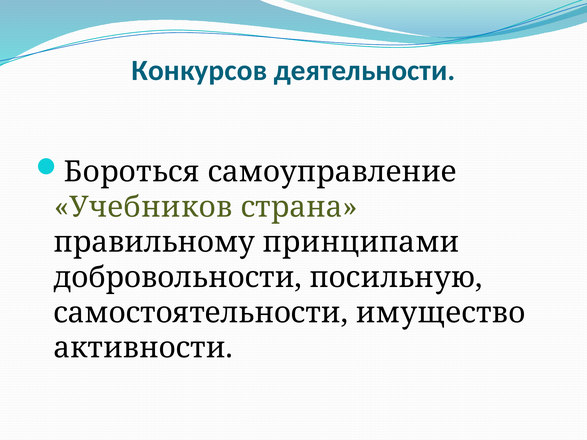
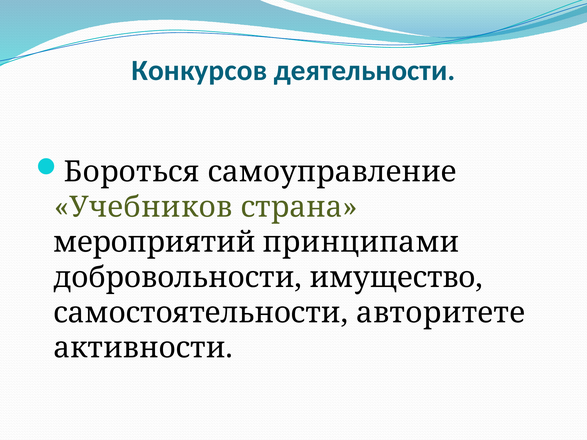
правильному: правильному -> мероприятий
посильную: посильную -> имущество
имущество: имущество -> авторитете
